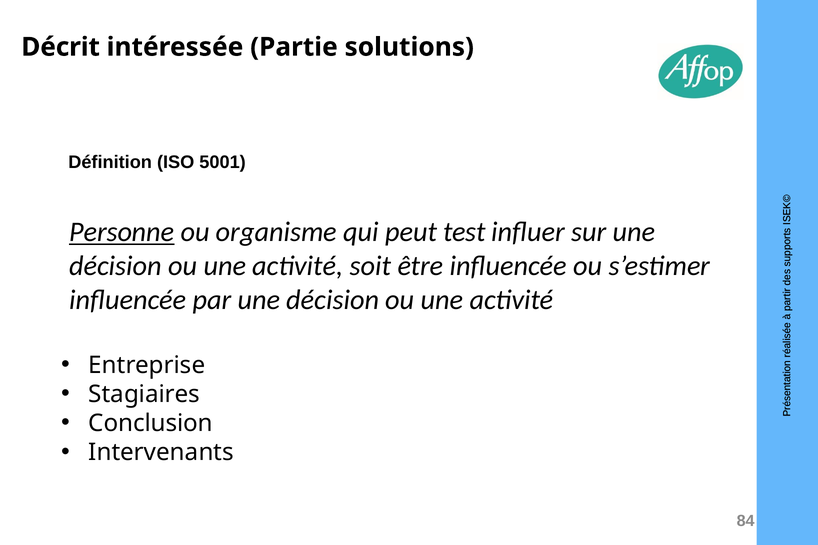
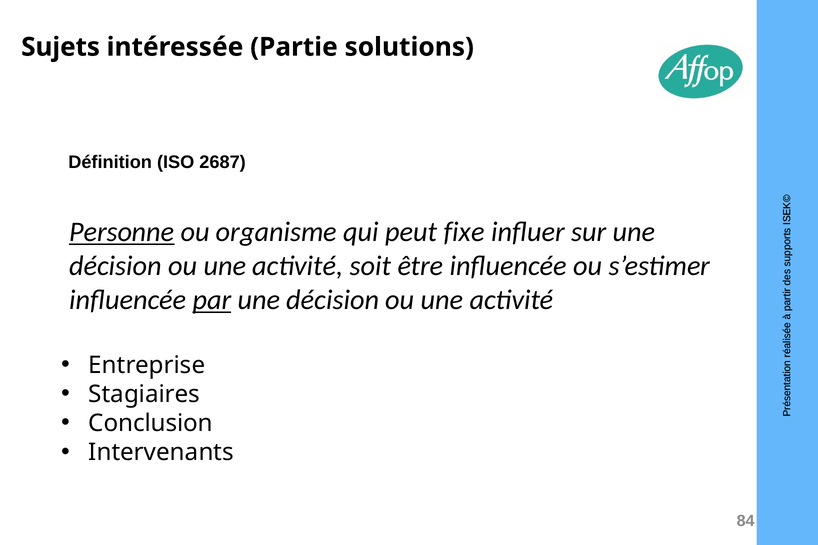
Décrit: Décrit -> Sujets
5001: 5001 -> 2687
test: test -> fixe
par underline: none -> present
